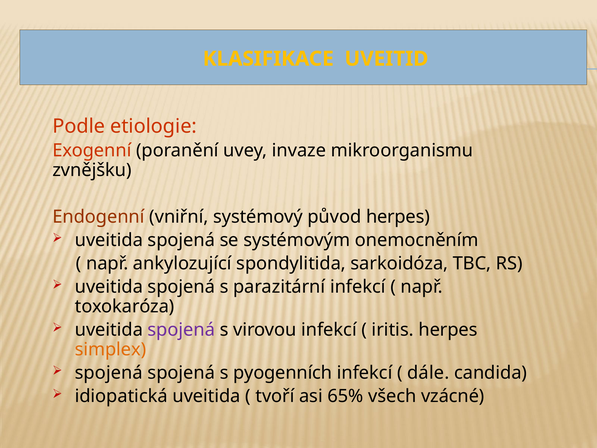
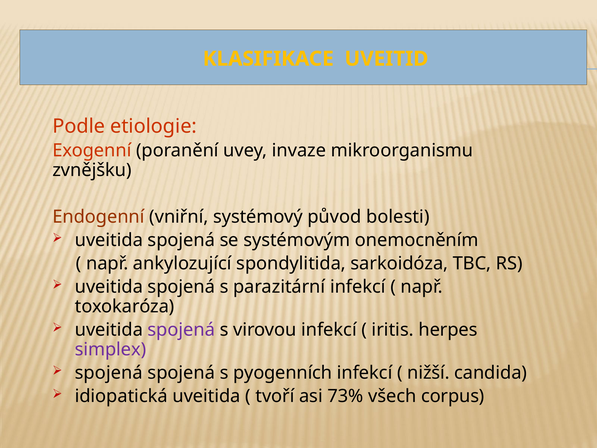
původ herpes: herpes -> bolesti
simplex colour: orange -> purple
dále: dále -> nižší
65%: 65% -> 73%
vzácné: vzácné -> corpus
